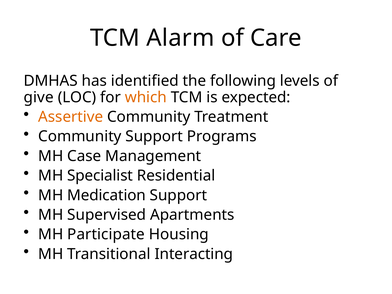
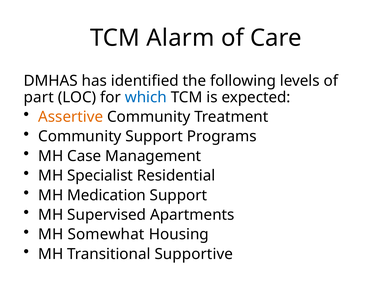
give: give -> part
which colour: orange -> blue
Participate: Participate -> Somewhat
Interacting: Interacting -> Supportive
